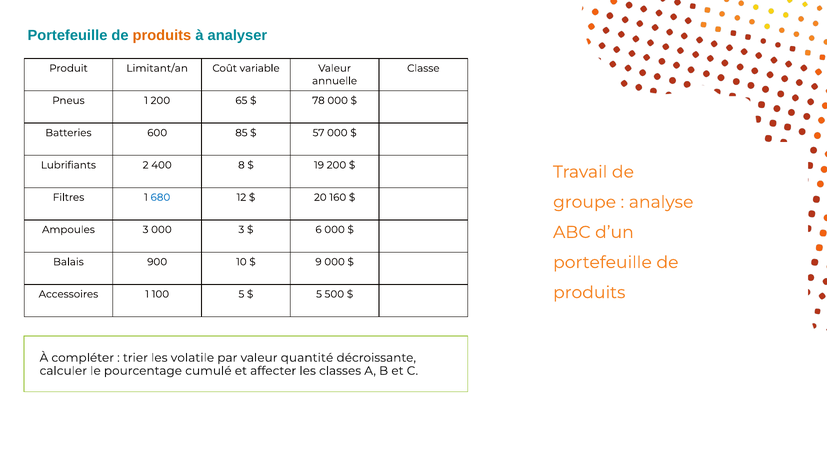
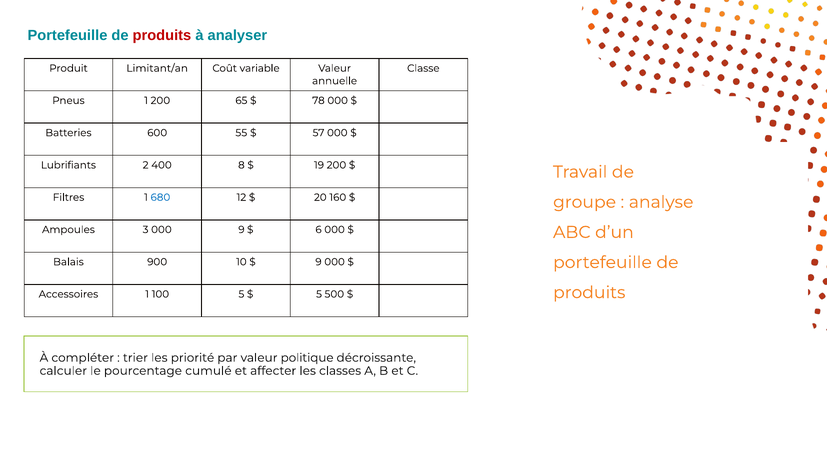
produits at (162, 35) colour: orange -> red
85: 85 -> 55
000 3: 3 -> 9
volatile: volatile -> priorité
quantité: quantité -> politique
